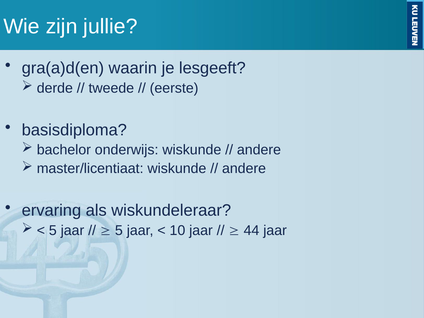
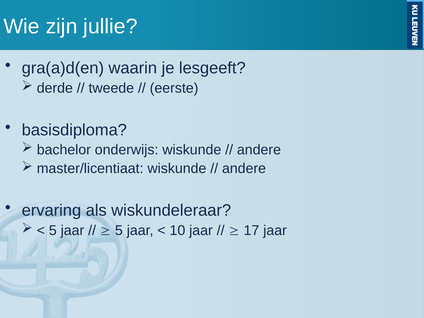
44: 44 -> 17
